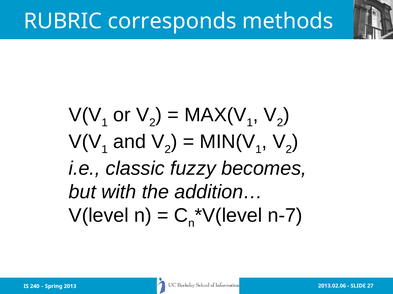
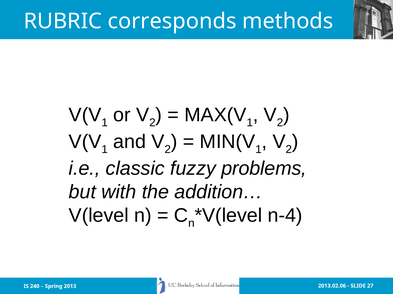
becomes: becomes -> problems
n-7: n-7 -> n-4
